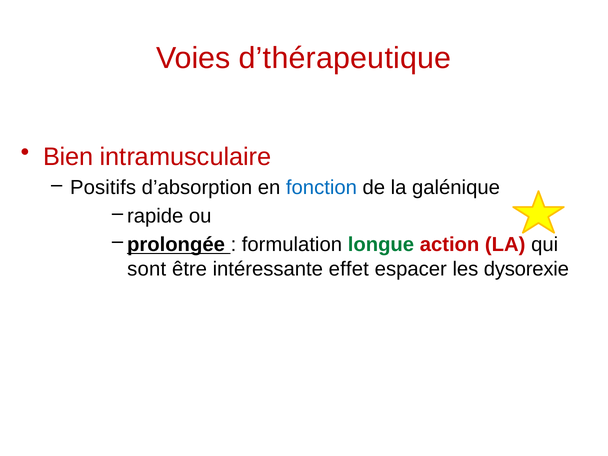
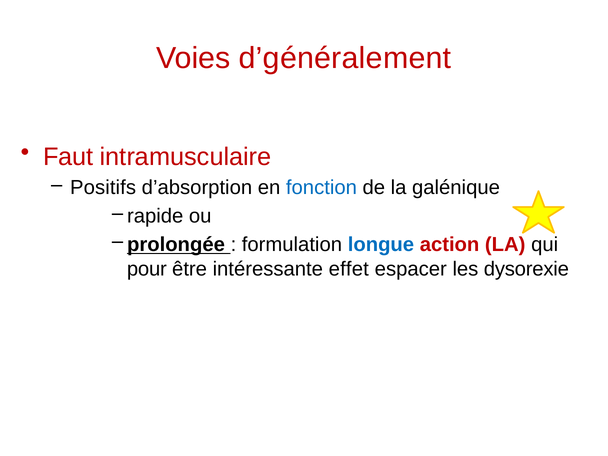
d’thérapeutique: d’thérapeutique -> d’généralement
Bien: Bien -> Faut
longue colour: green -> blue
sont: sont -> pour
